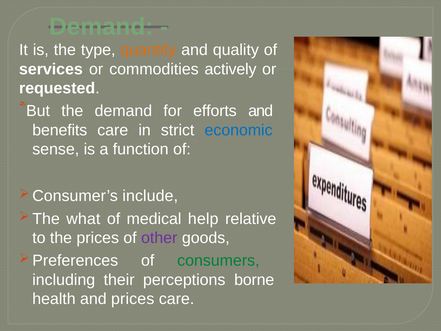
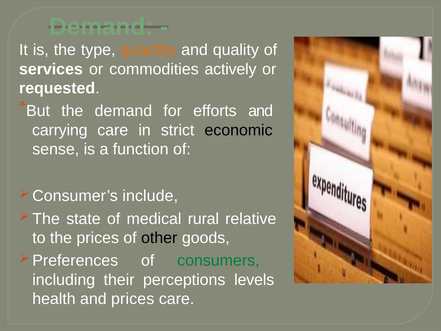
benefits: benefits -> carrying
economic colour: blue -> black
what: what -> state
help: help -> rural
other colour: purple -> black
borne: borne -> levels
